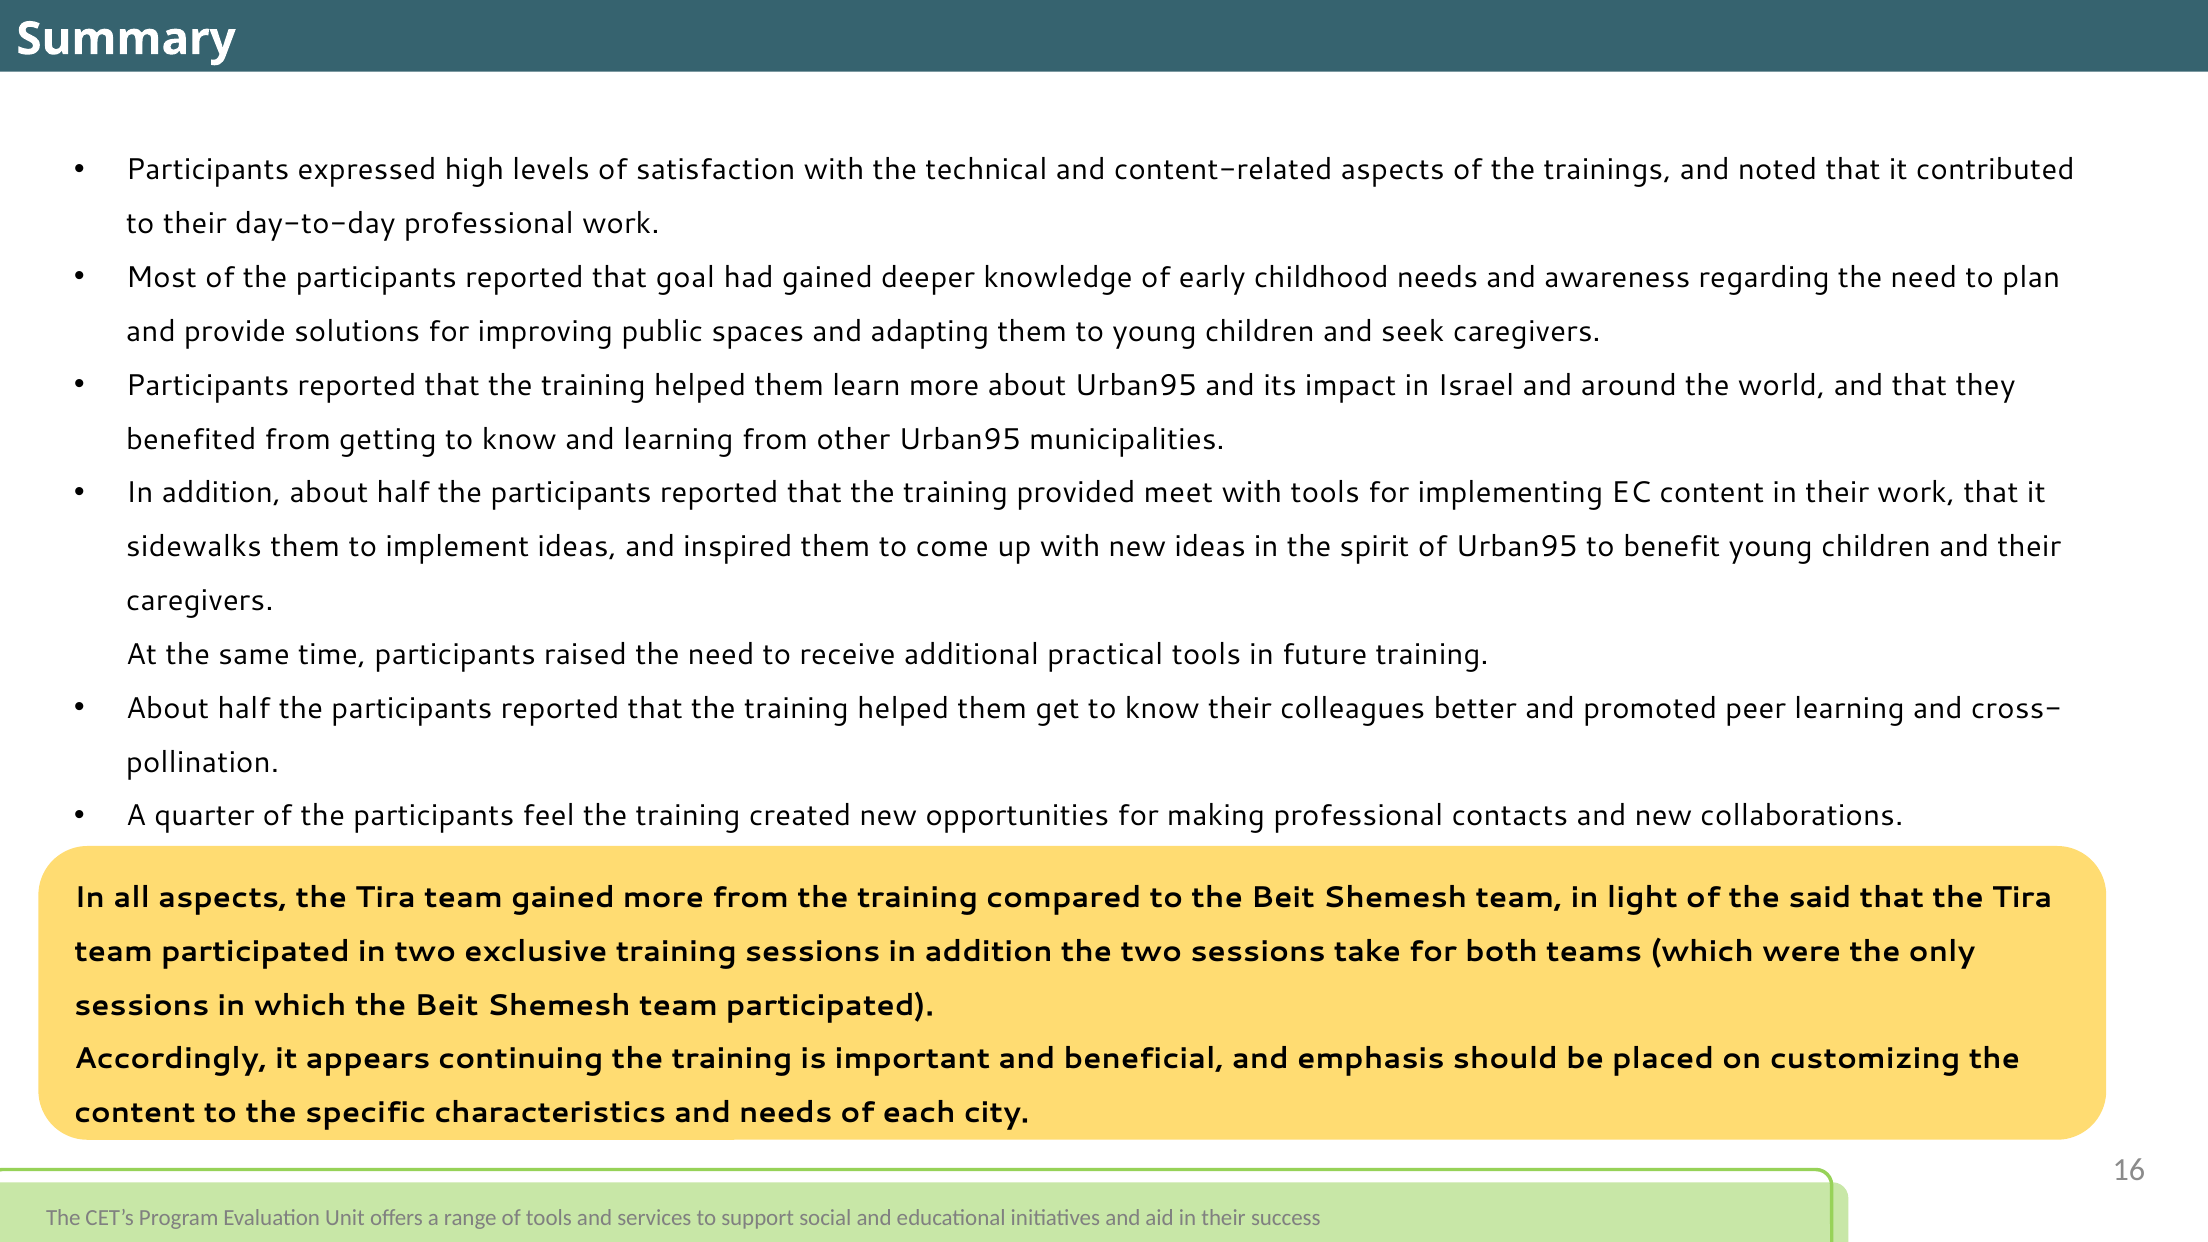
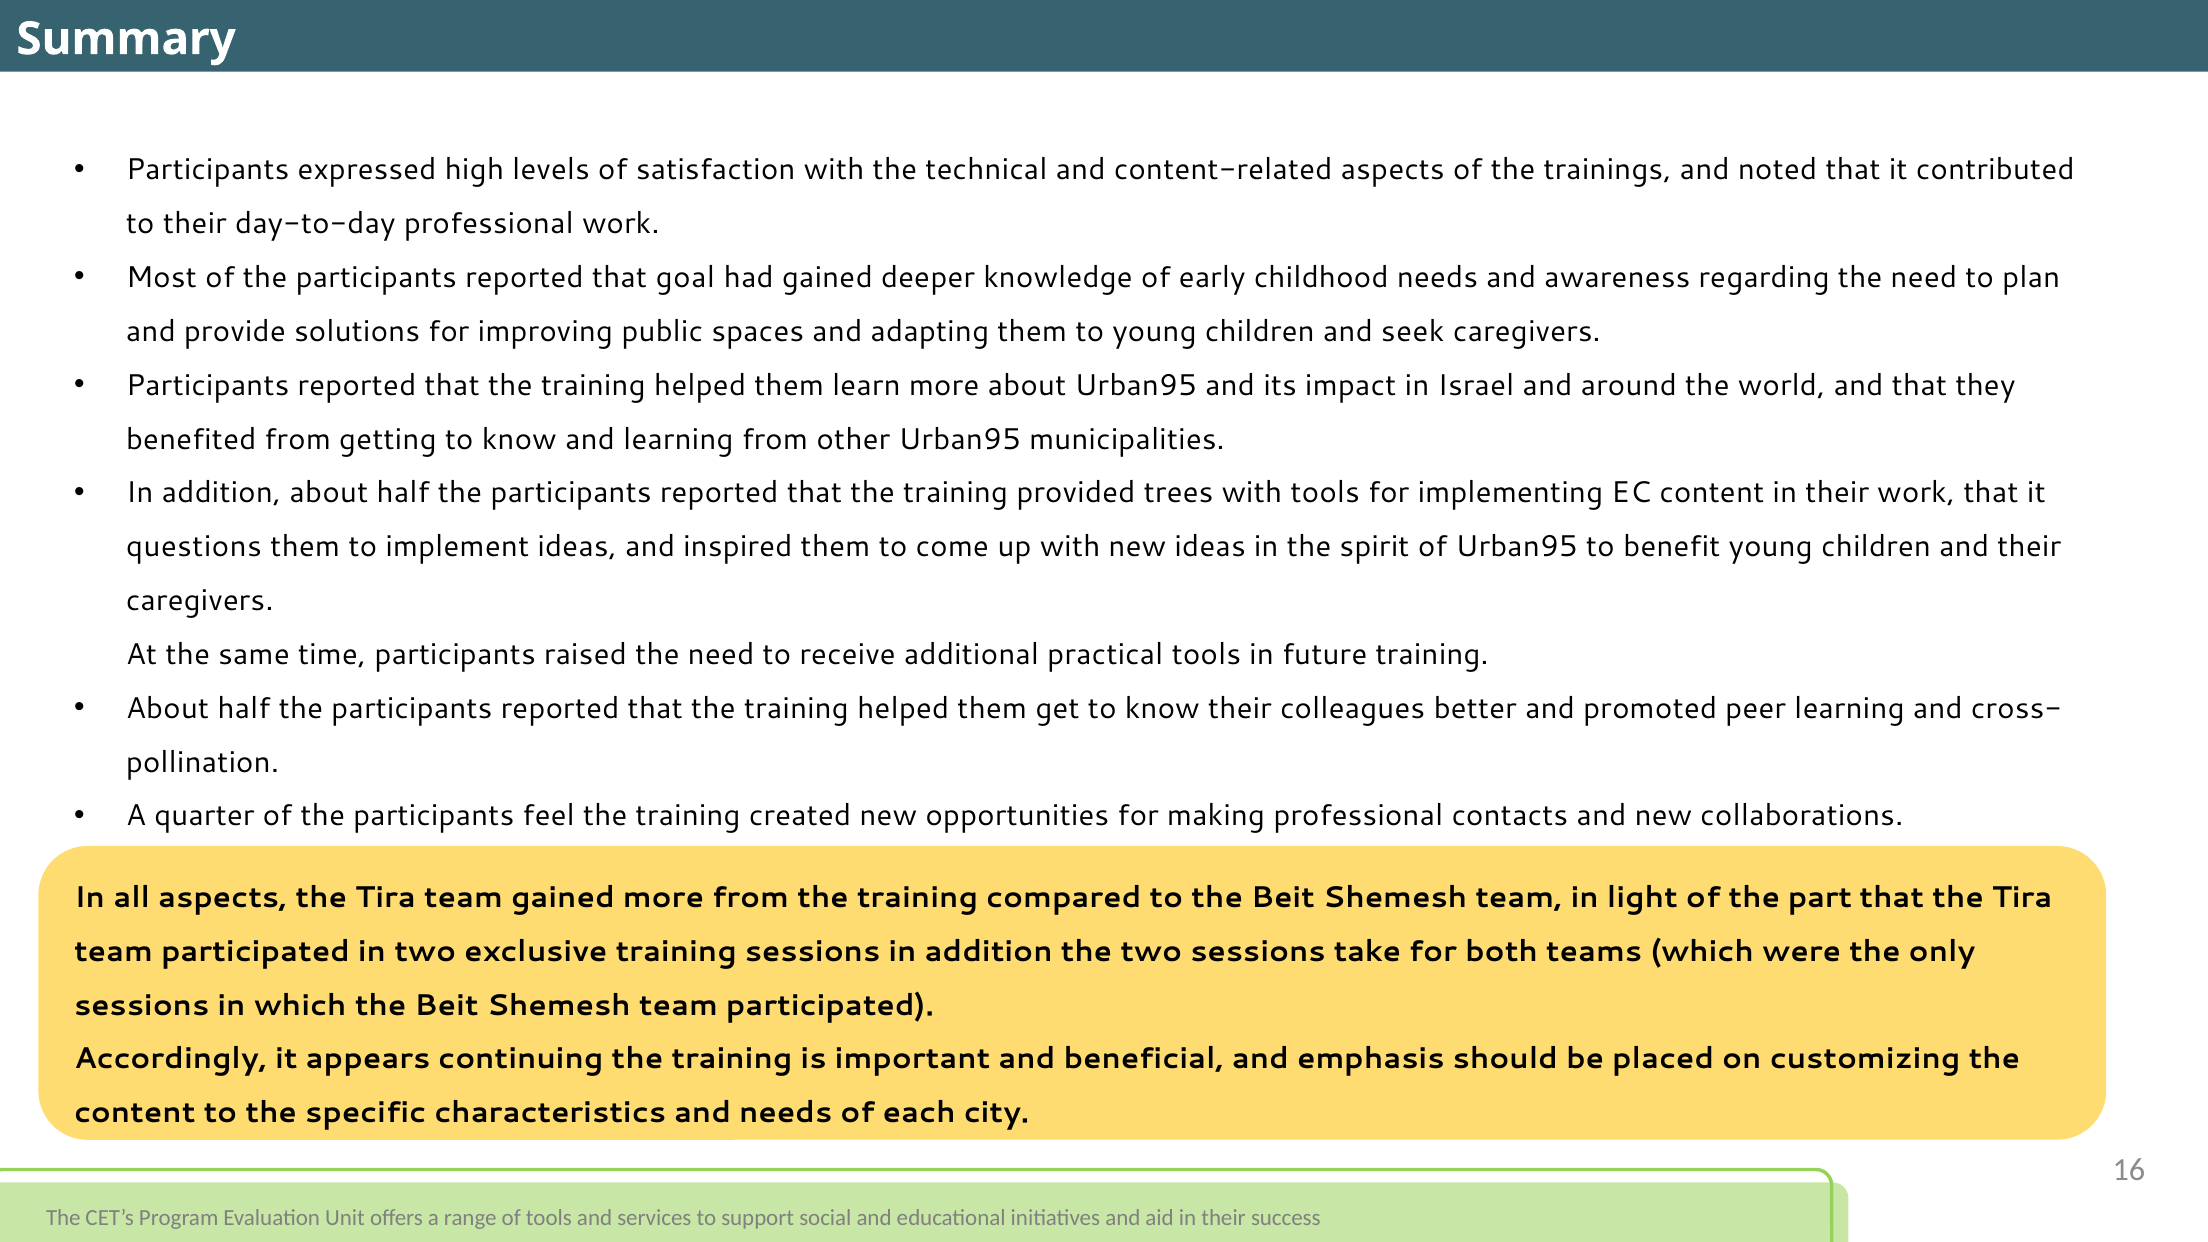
meet: meet -> trees
sidewalks: sidewalks -> questions
said: said -> part
